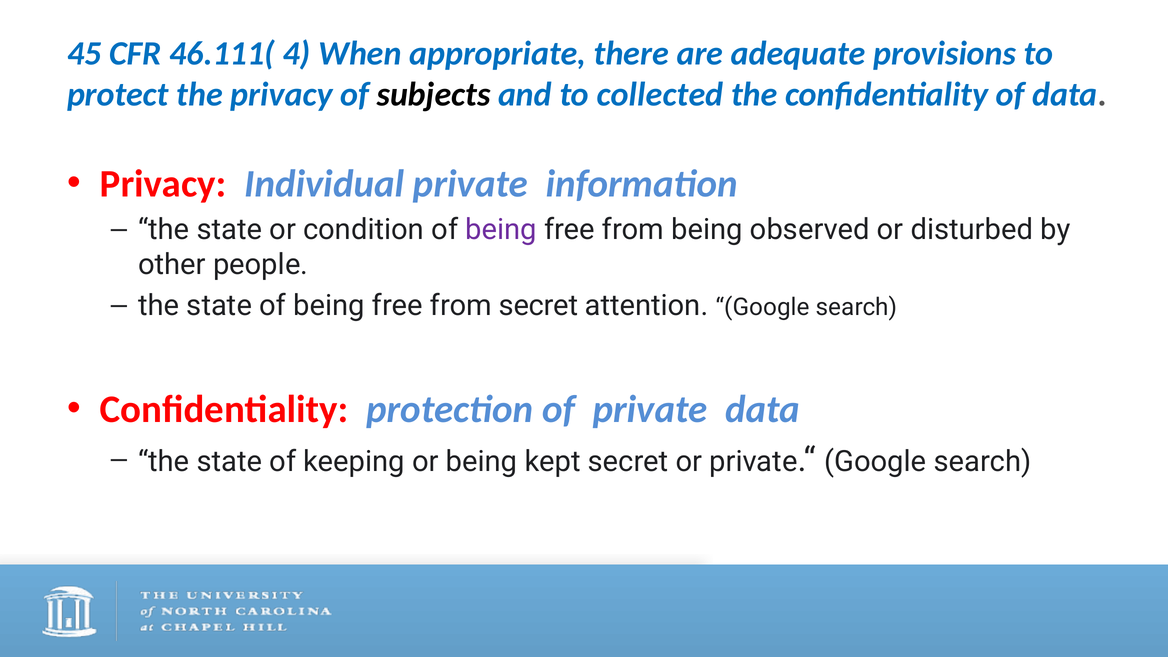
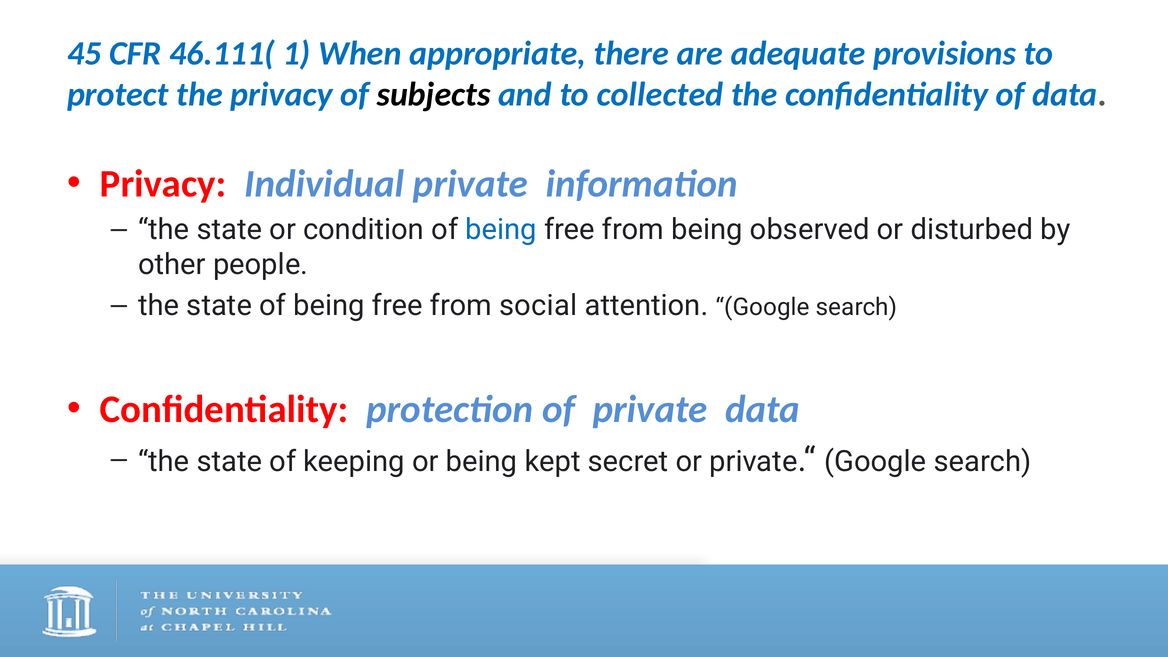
4: 4 -> 1
being at (501, 230) colour: purple -> blue
from secret: secret -> social
